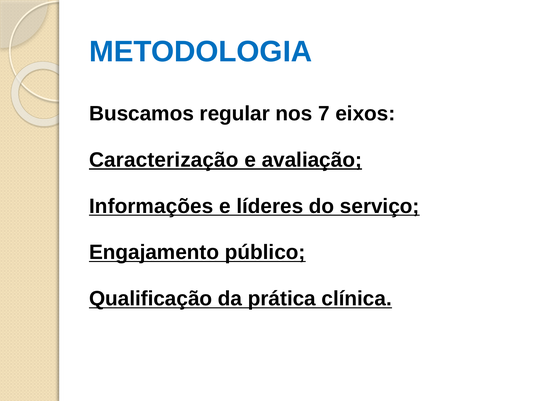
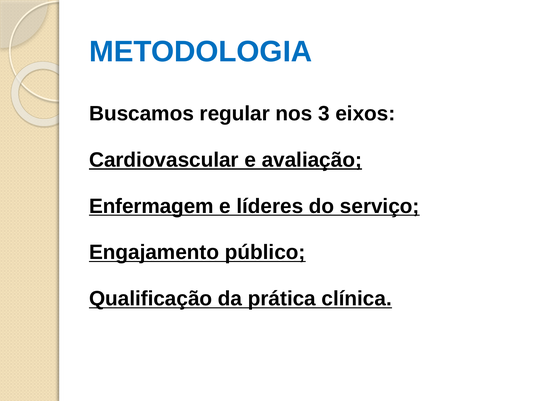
7: 7 -> 3
Caracterização: Caracterização -> Cardiovascular
Informações: Informações -> Enfermagem
